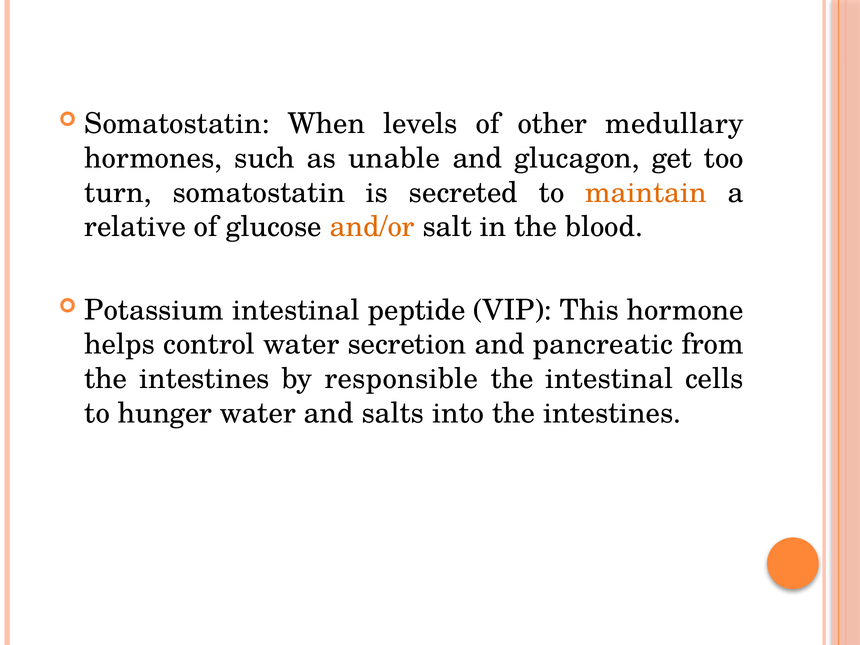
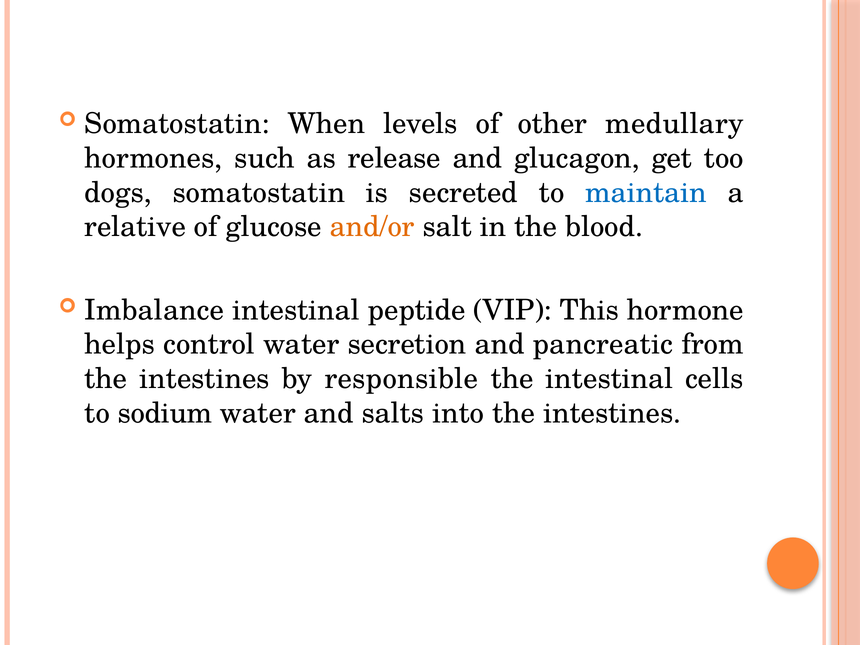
unable: unable -> release
turn: turn -> dogs
maintain colour: orange -> blue
Potassium: Potassium -> Imbalance
hunger: hunger -> sodium
